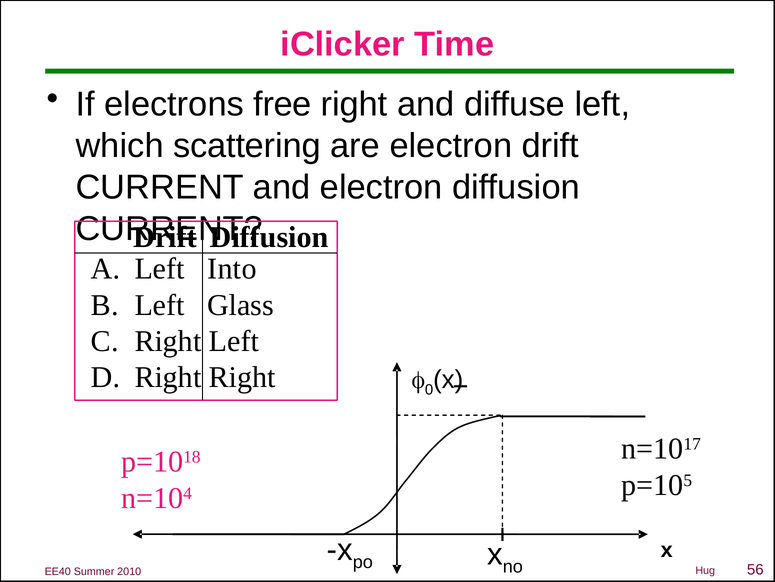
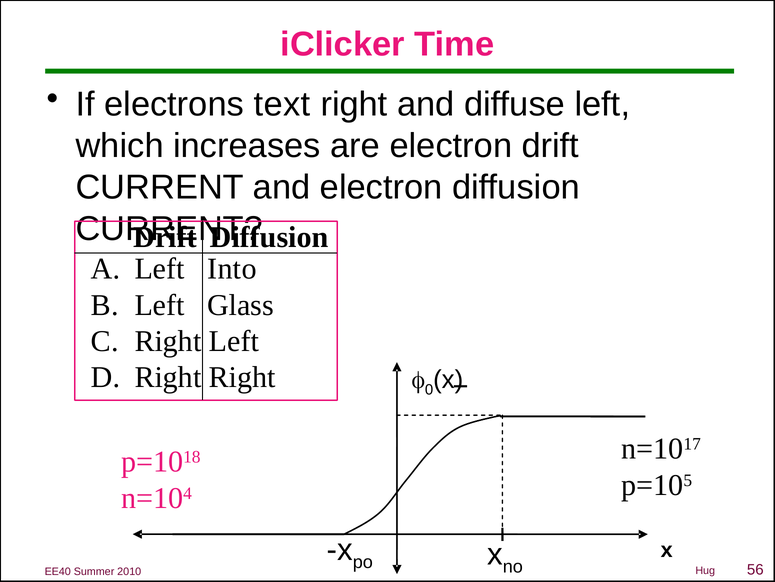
free: free -> text
scattering: scattering -> increases
